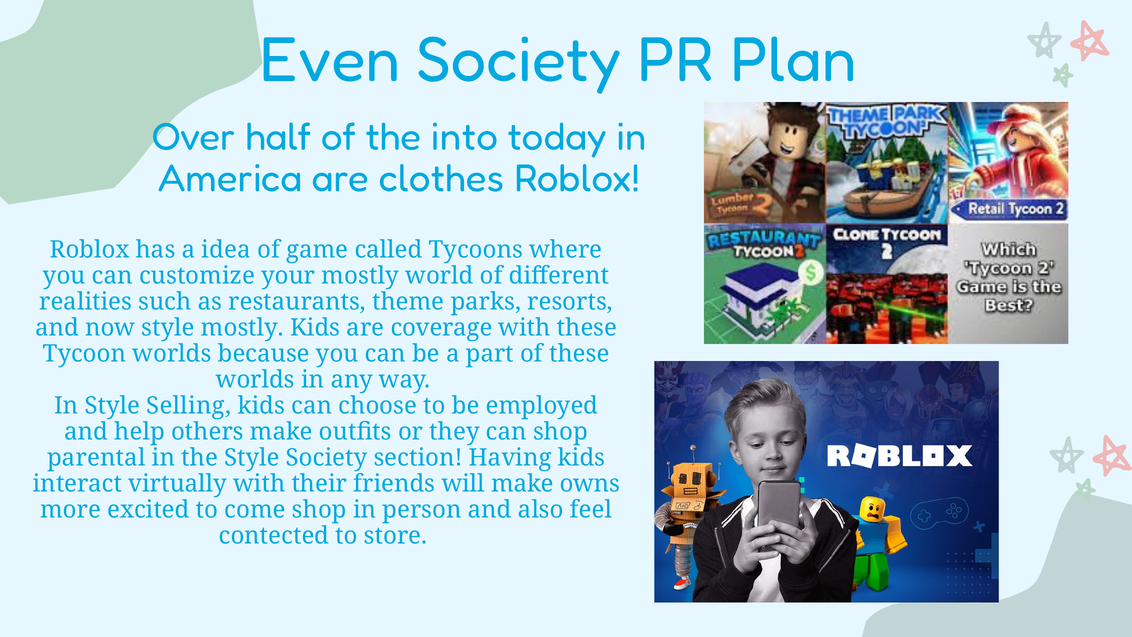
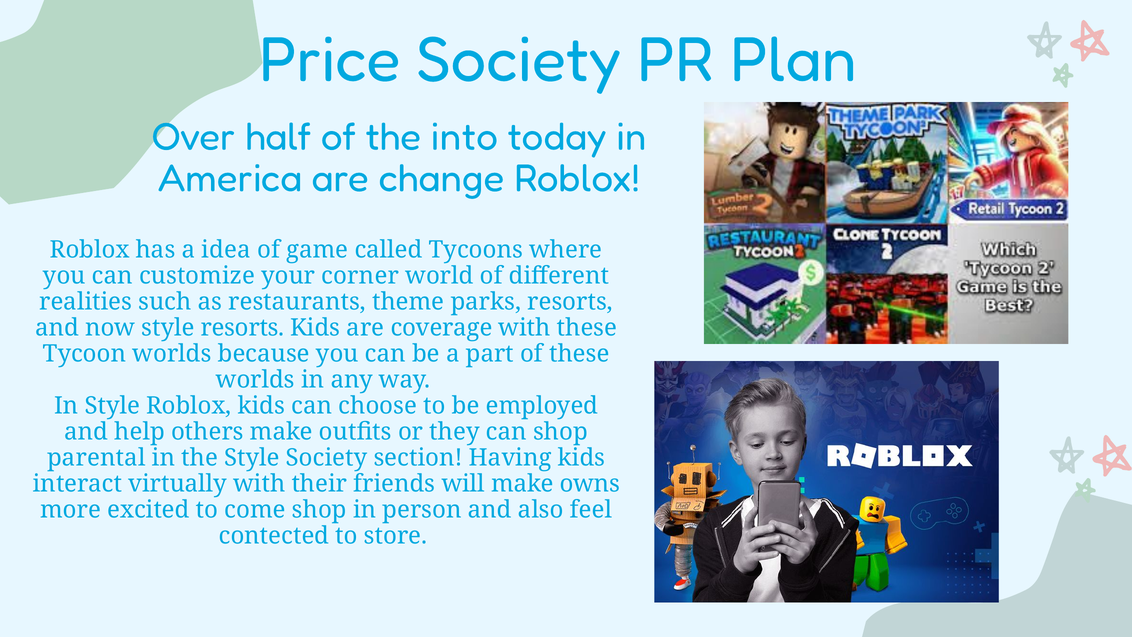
Even: Even -> Price
clothes: clothes -> change
your mostly: mostly -> corner
style mostly: mostly -> resorts
Style Selling: Selling -> Roblox
